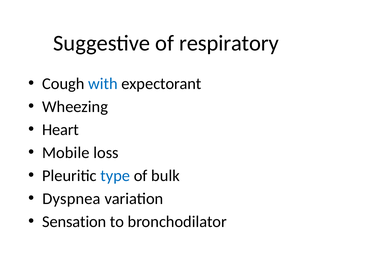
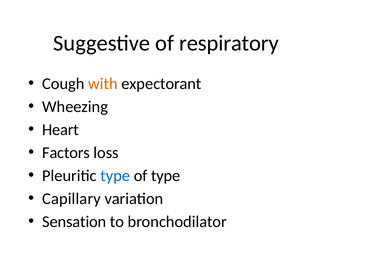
with colour: blue -> orange
Mobile: Mobile -> Factors
of bulk: bulk -> type
Dyspnea: Dyspnea -> Capillary
